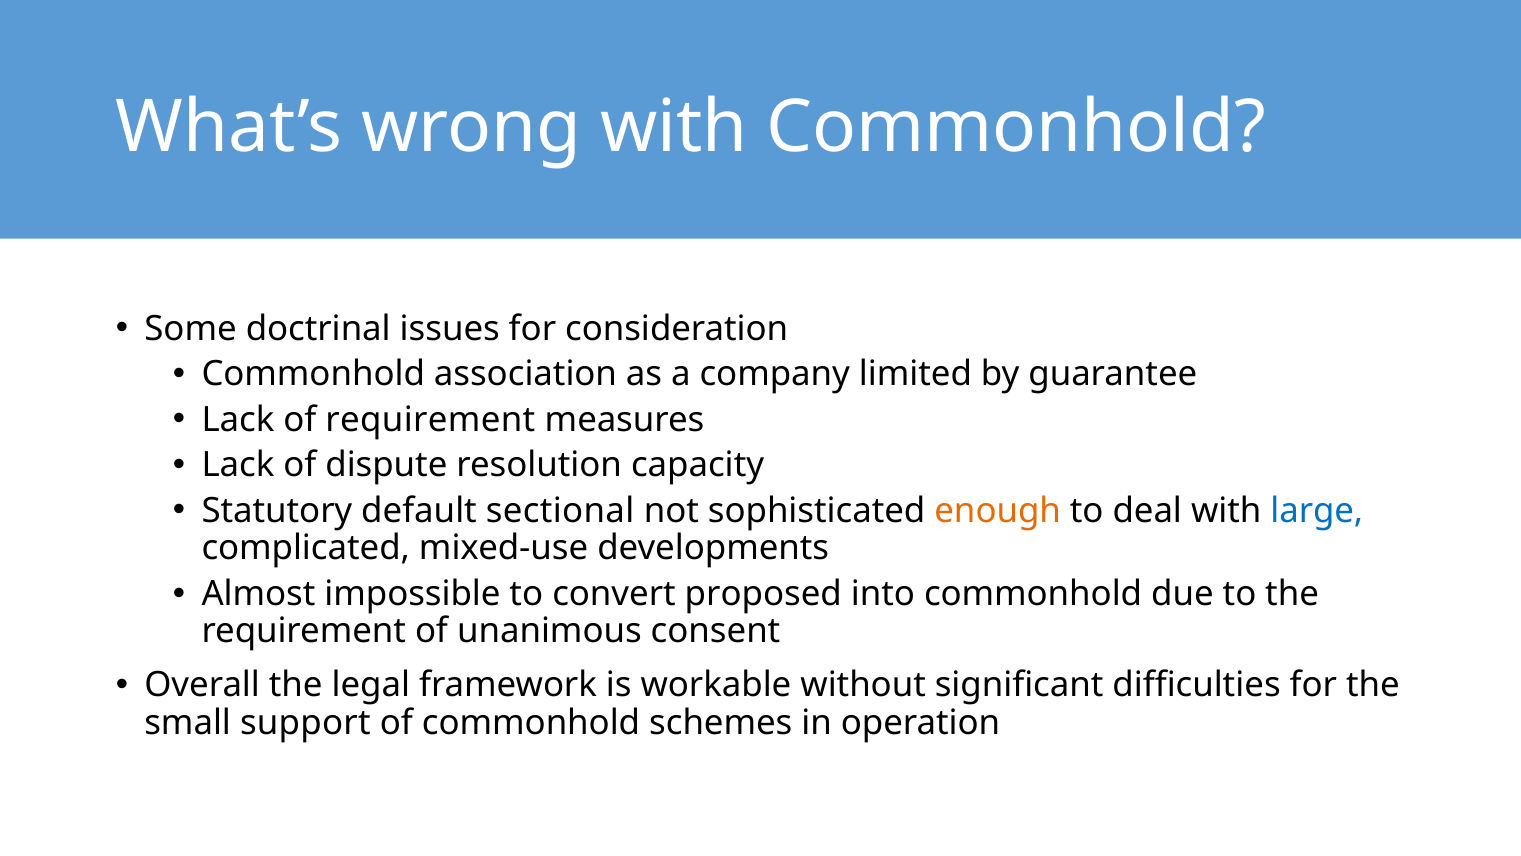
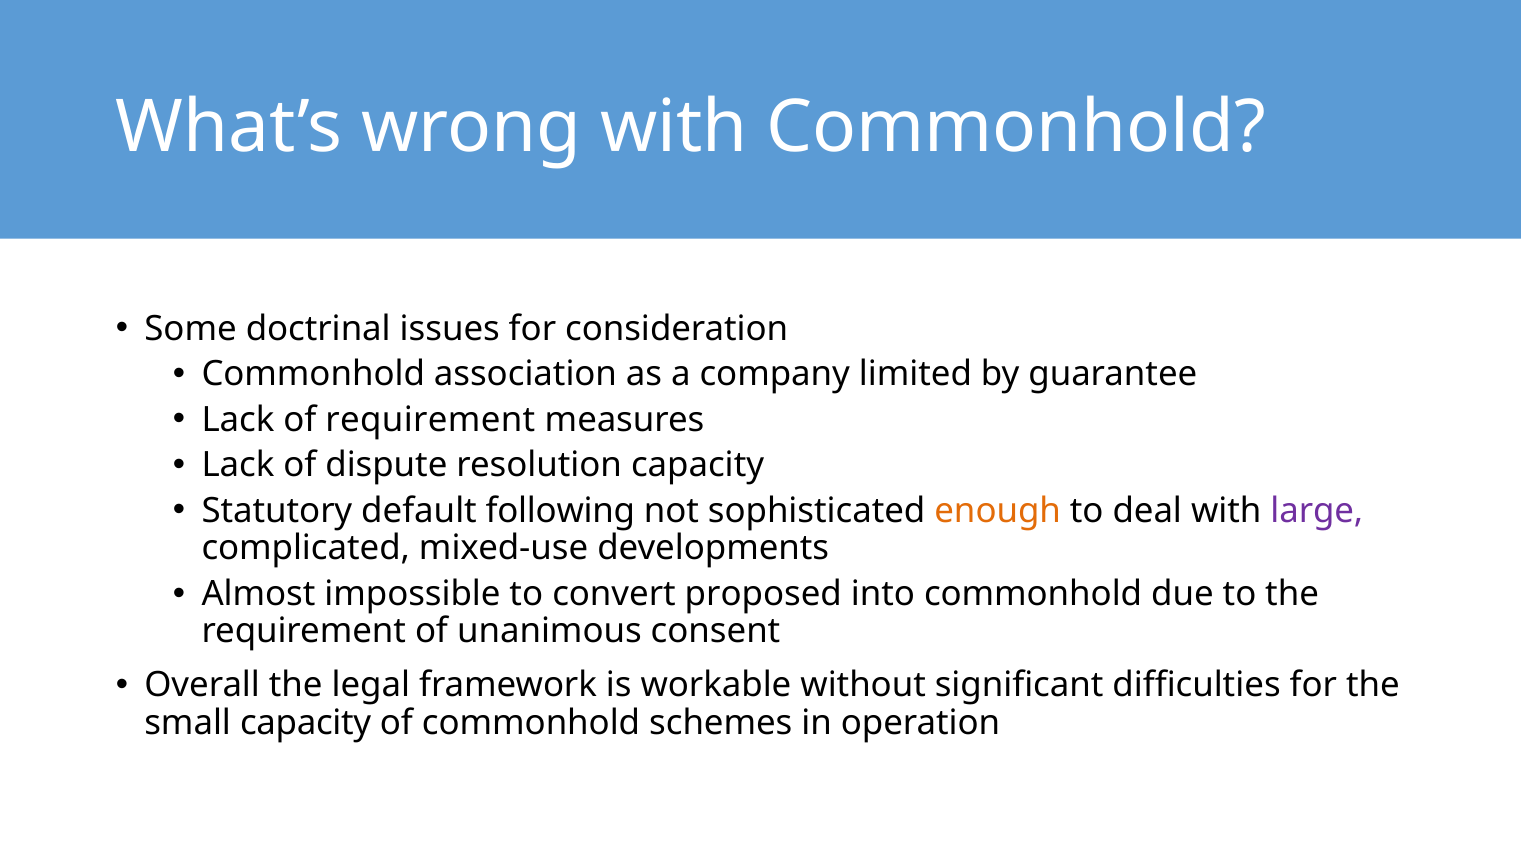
sectional: sectional -> following
large colour: blue -> purple
small support: support -> capacity
